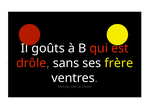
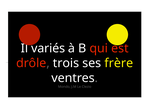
goûts: goûts -> variés
sans: sans -> trois
